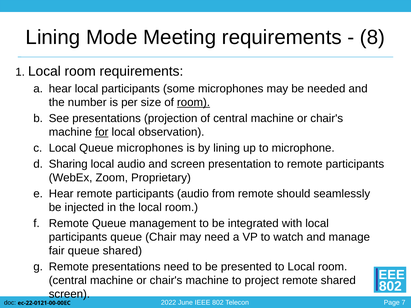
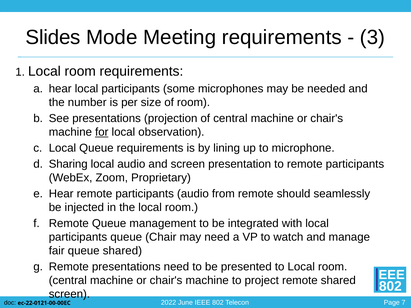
Lining at (53, 37): Lining -> Slides
8: 8 -> 3
room at (194, 102) underline: present -> none
Queue microphones: microphones -> requirements
